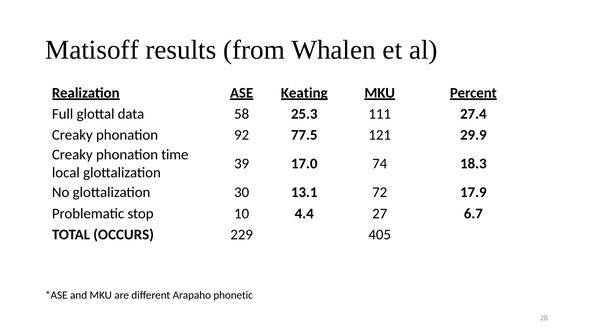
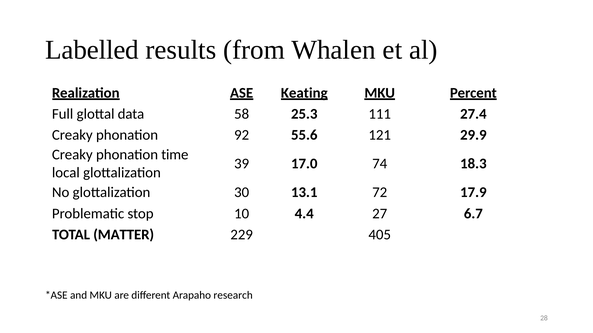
Matisoff: Matisoff -> Labelled
77.5: 77.5 -> 55.6
OCCURS: OCCURS -> MATTER
phonetic: phonetic -> research
